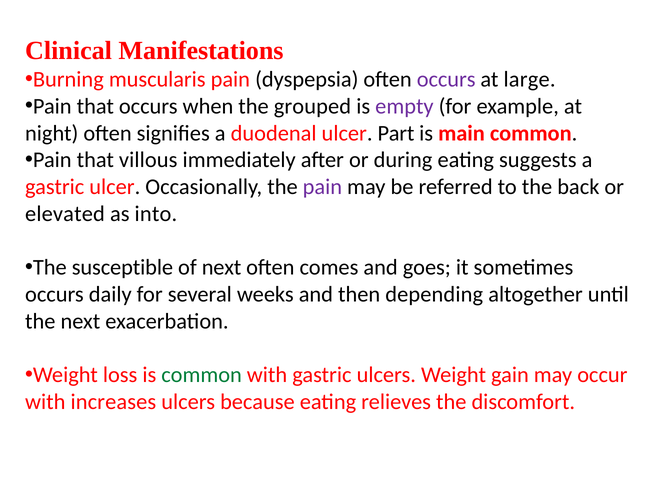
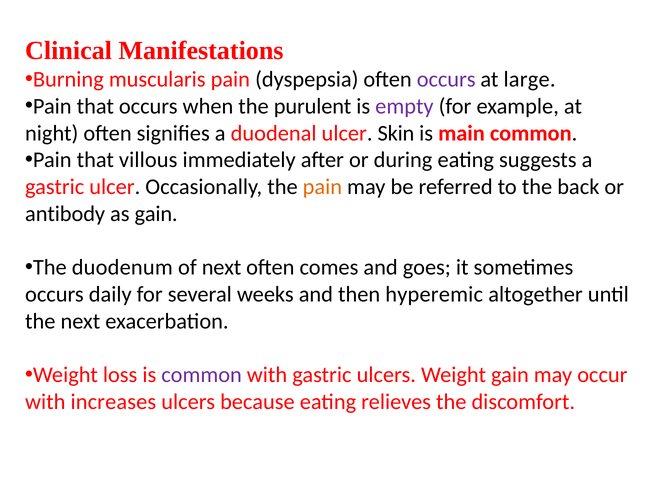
grouped: grouped -> purulent
Part: Part -> Skin
pain at (322, 187) colour: purple -> orange
elevated: elevated -> antibody
as into: into -> gain
susceptible: susceptible -> duodenum
depending: depending -> hyperemic
common at (202, 375) colour: green -> purple
